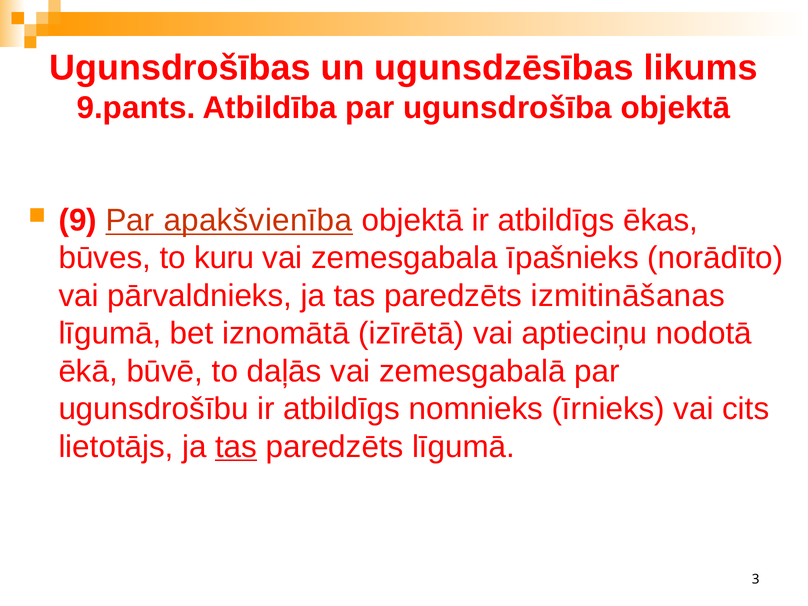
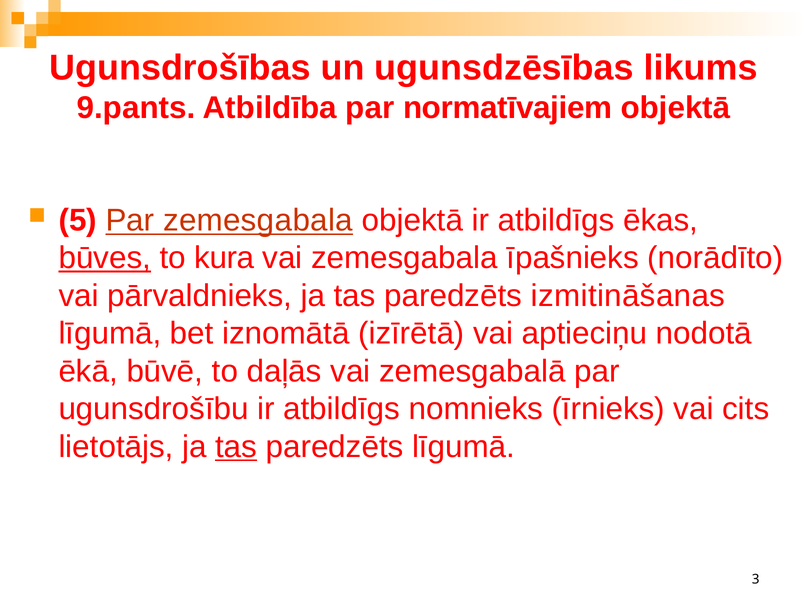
ugunsdrošība: ugunsdrošība -> normatīvajiem
9: 9 -> 5
Par apakšvienība: apakšvienība -> zemesgabala
būves underline: none -> present
kuru: kuru -> kura
